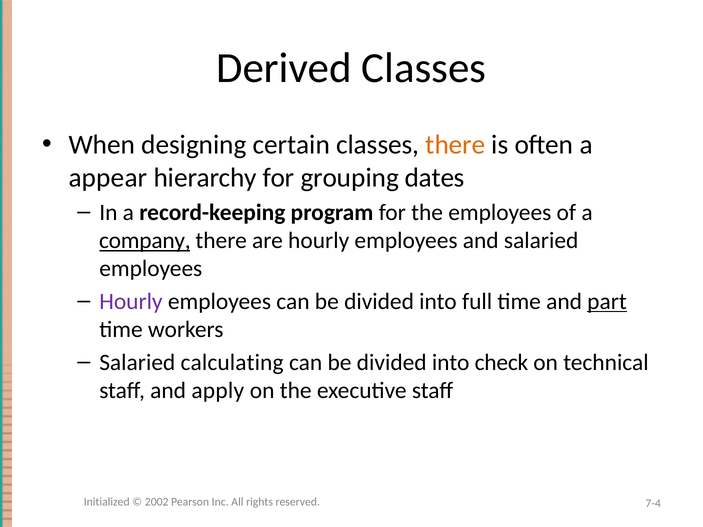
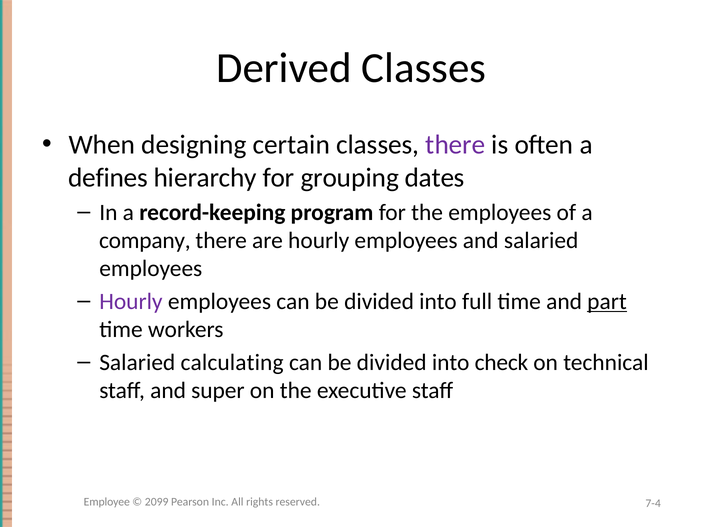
there at (455, 145) colour: orange -> purple
appear: appear -> defines
company underline: present -> none
apply: apply -> super
Initialized: Initialized -> Employee
2002: 2002 -> 2099
